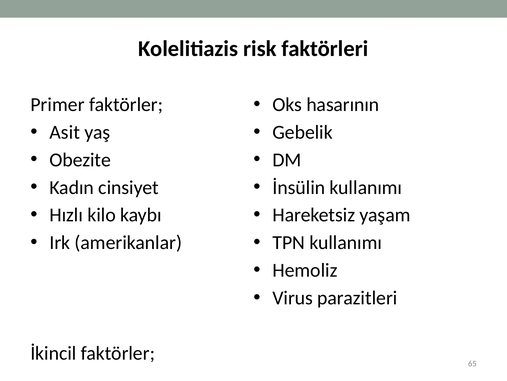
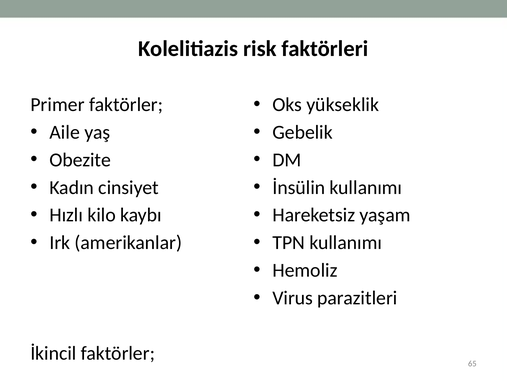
hasarının: hasarının -> yükseklik
Asit: Asit -> Aile
